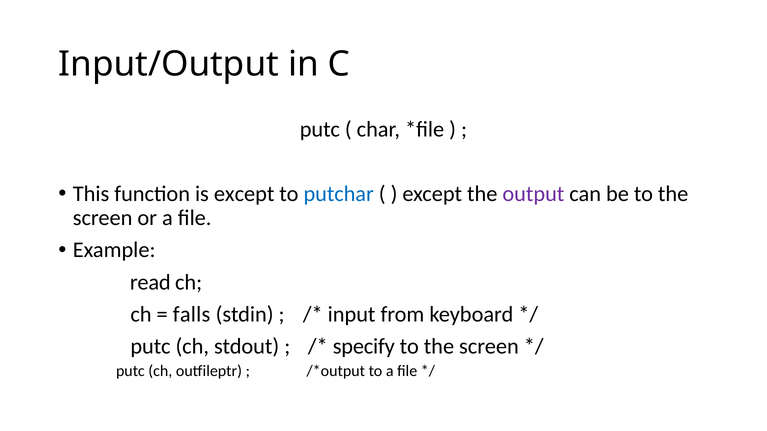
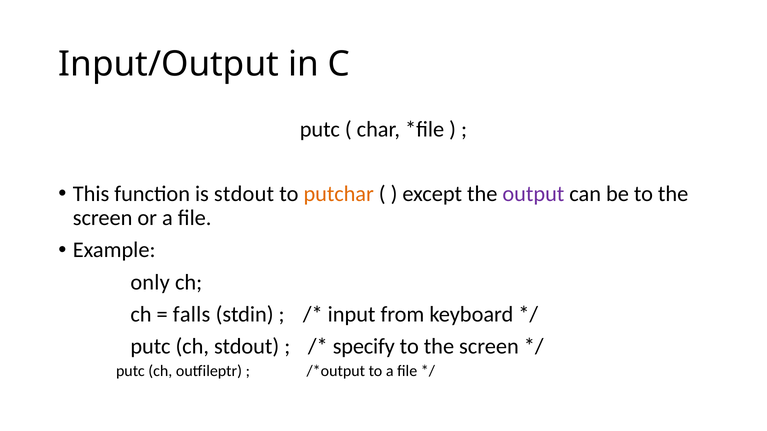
is except: except -> stdout
putchar colour: blue -> orange
read: read -> only
